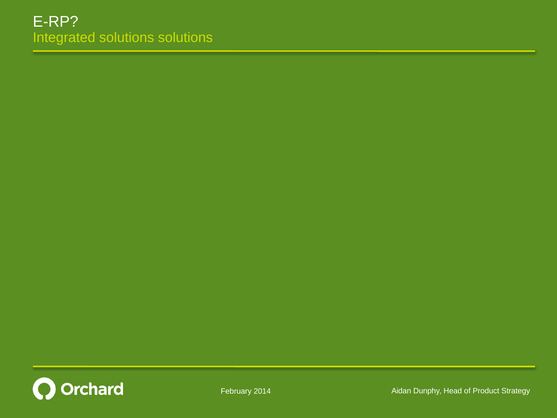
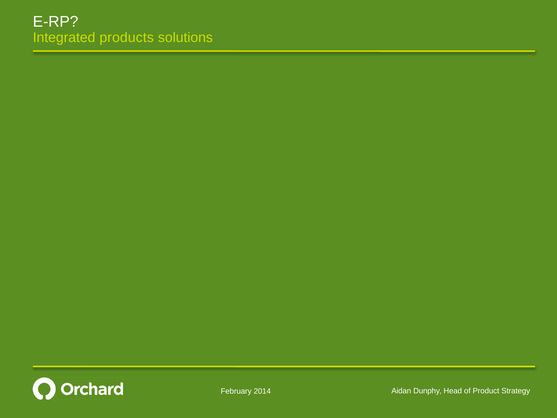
Integrated solutions: solutions -> products
